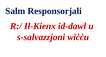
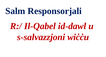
Il-Kienx: Il-Kienx -> Il-Qabel
